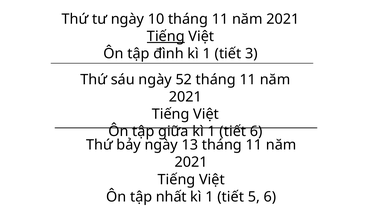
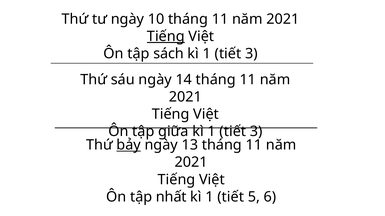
đình: đình -> sách
52: 52 -> 14
6 at (256, 132): 6 -> 3
bảy underline: none -> present
